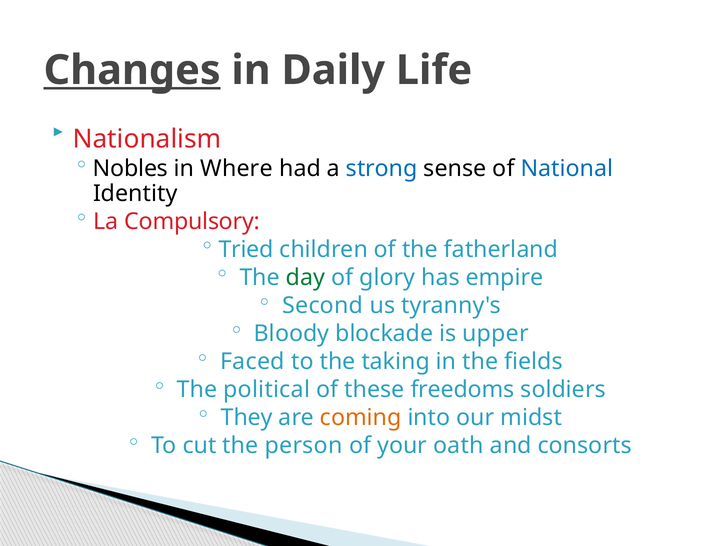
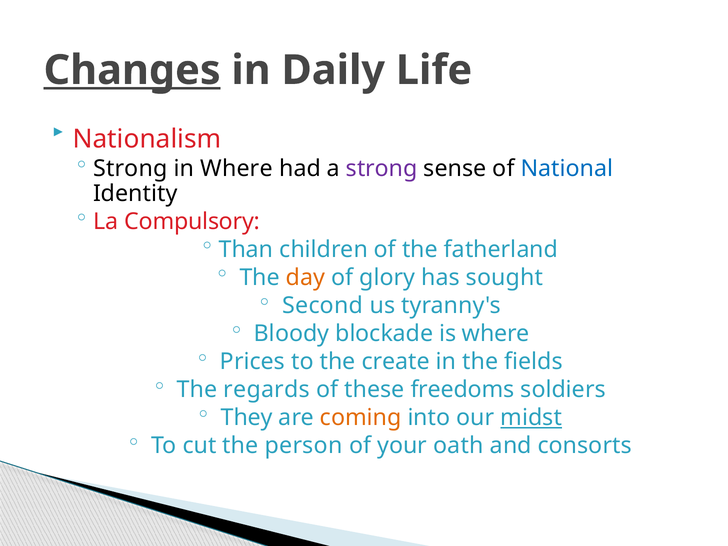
Nobles at (131, 168): Nobles -> Strong
strong at (382, 168) colour: blue -> purple
Tried: Tried -> Than
day colour: green -> orange
empire: empire -> sought
is upper: upper -> where
Faced: Faced -> Prices
taking: taking -> create
political: political -> regards
midst underline: none -> present
